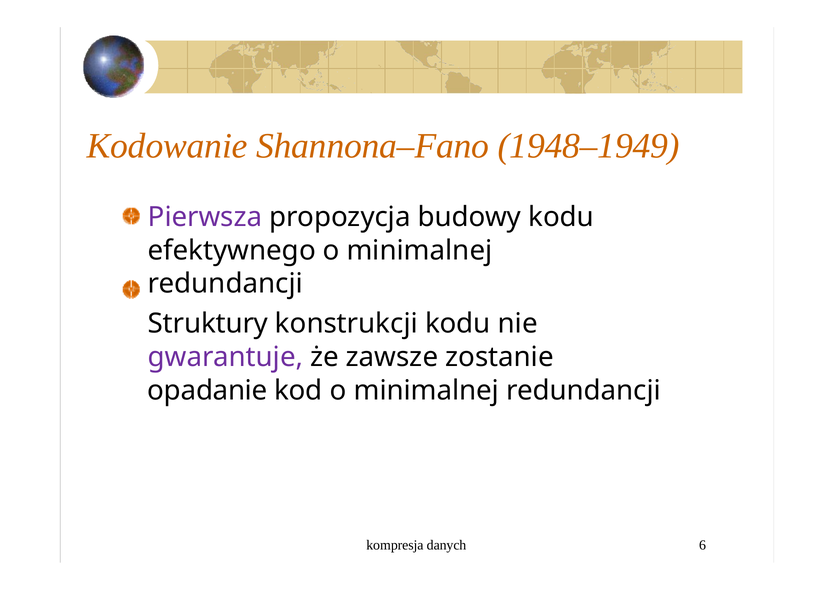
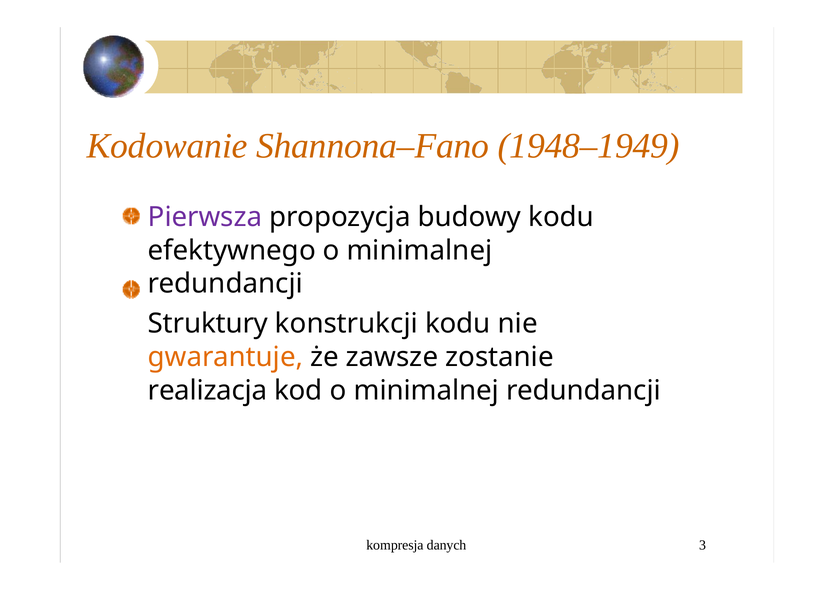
gwarantuje colour: purple -> orange
opadanie: opadanie -> realizacja
6: 6 -> 3
